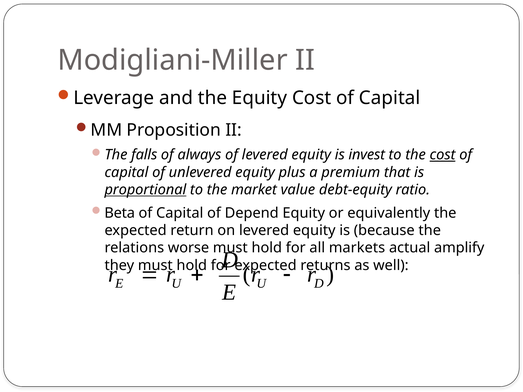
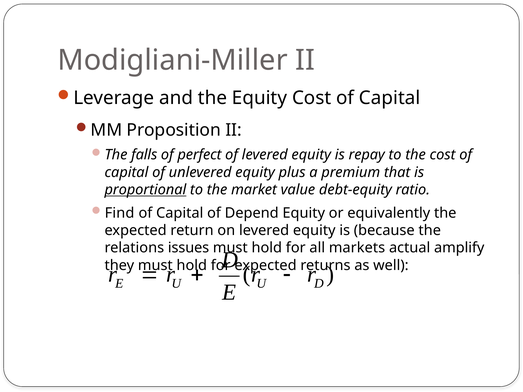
always: always -> perfect
invest: invest -> repay
cost at (443, 155) underline: present -> none
Beta: Beta -> Find
worse: worse -> issues
